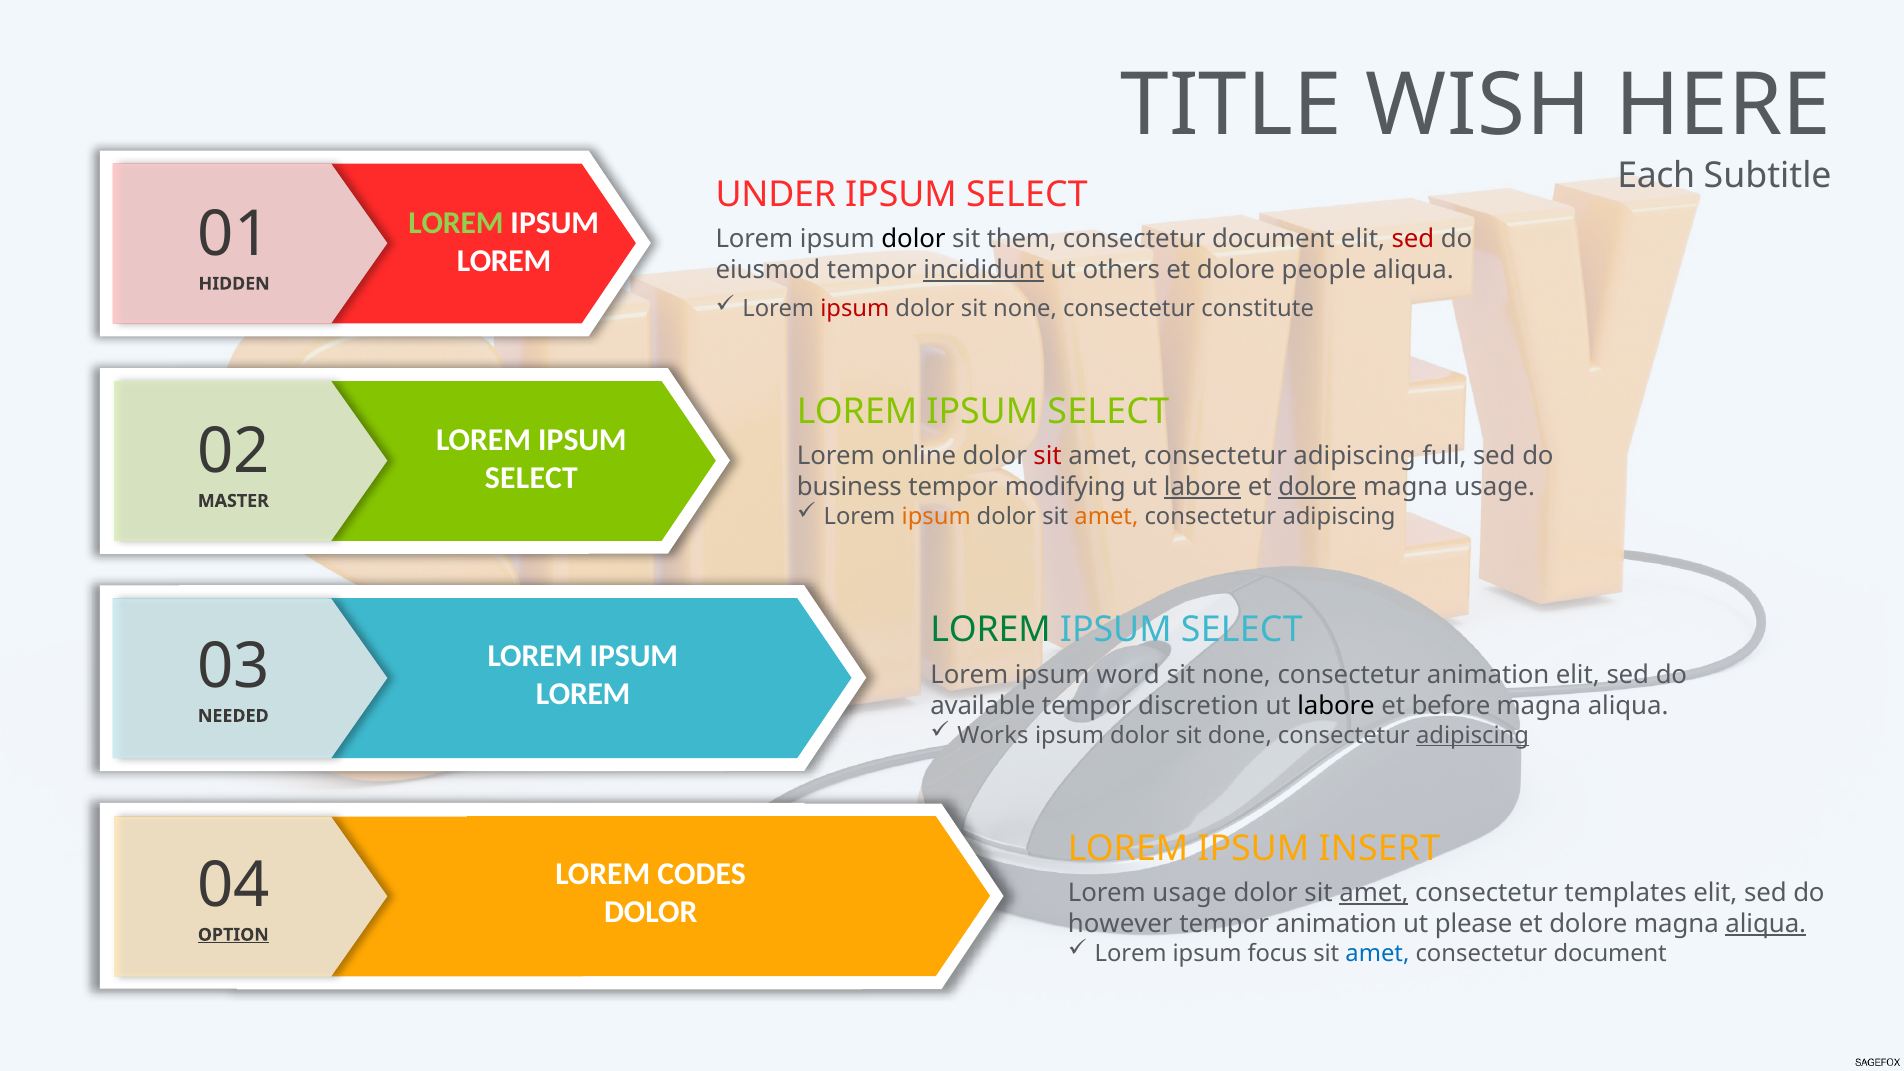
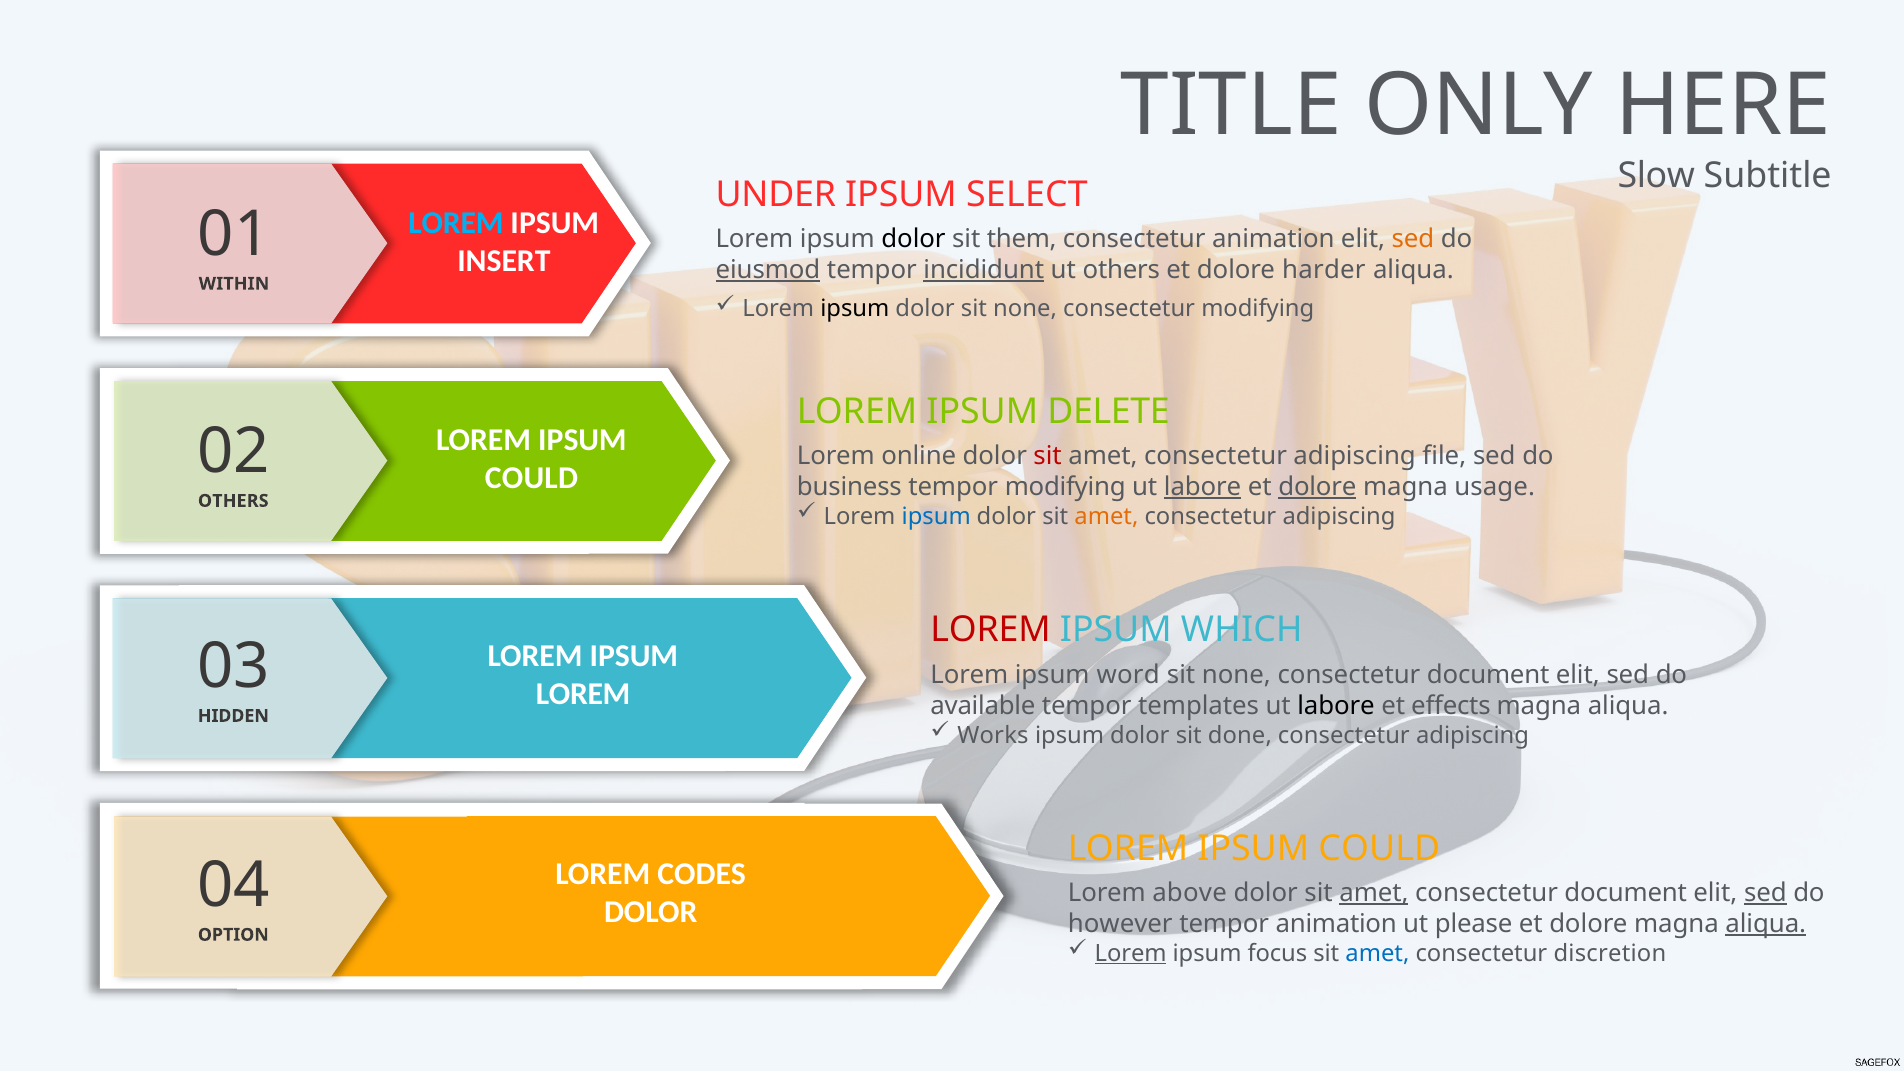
WISH: WISH -> ONLY
Each: Each -> Slow
LOREM at (456, 223) colour: light green -> light blue
document at (1273, 239): document -> animation
sed at (1413, 239) colour: red -> orange
LOREM at (504, 261): LOREM -> INSERT
eiusmod underline: none -> present
people: people -> harder
HIDDEN: HIDDEN -> WITHIN
ipsum at (855, 309) colour: red -> black
consectetur constitute: constitute -> modifying
SELECT at (1108, 412): SELECT -> DELETE
full: full -> file
SELECT at (531, 478): SELECT -> COULD
MASTER at (233, 501): MASTER -> OTHERS
ipsum at (936, 517) colour: orange -> blue
LOREM at (991, 630) colour: green -> red
SELECT at (1242, 630): SELECT -> WHICH
animation at (1488, 675): animation -> document
discretion: discretion -> templates
before: before -> effects
NEEDED: NEEDED -> HIDDEN
adipiscing at (1473, 735) underline: present -> none
INSERT at (1379, 848): INSERT -> COULD
Lorem usage: usage -> above
templates at (1626, 893): templates -> document
sed at (1765, 893) underline: none -> present
OPTION underline: present -> none
Lorem at (1131, 953) underline: none -> present
document at (1610, 953): document -> discretion
